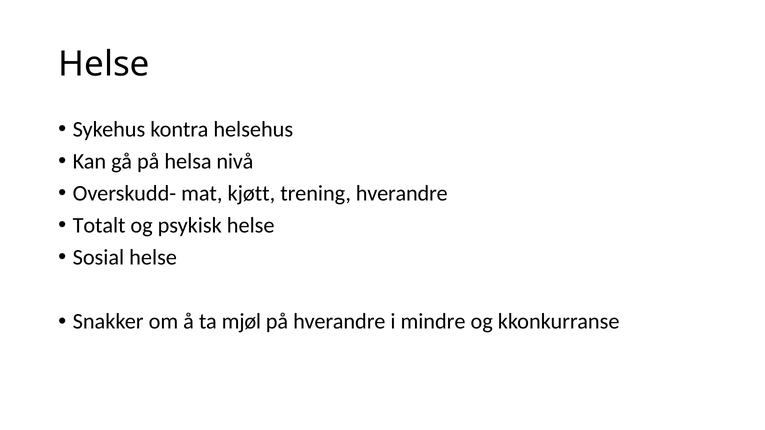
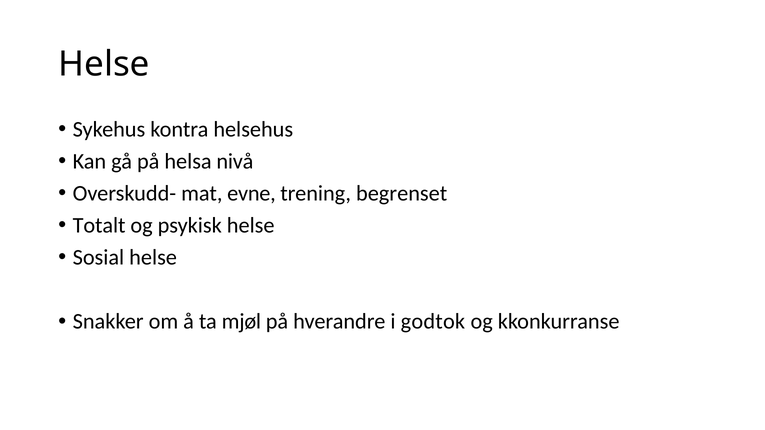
kjøtt: kjøtt -> evne
trening hverandre: hverandre -> begrenset
mindre: mindre -> godtok
